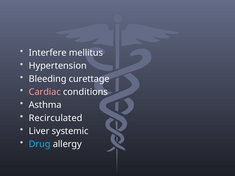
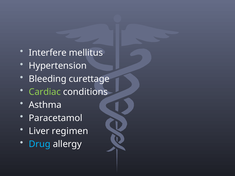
Cardiac colour: pink -> light green
Recirculated: Recirculated -> Paracetamol
systemic: systemic -> regimen
